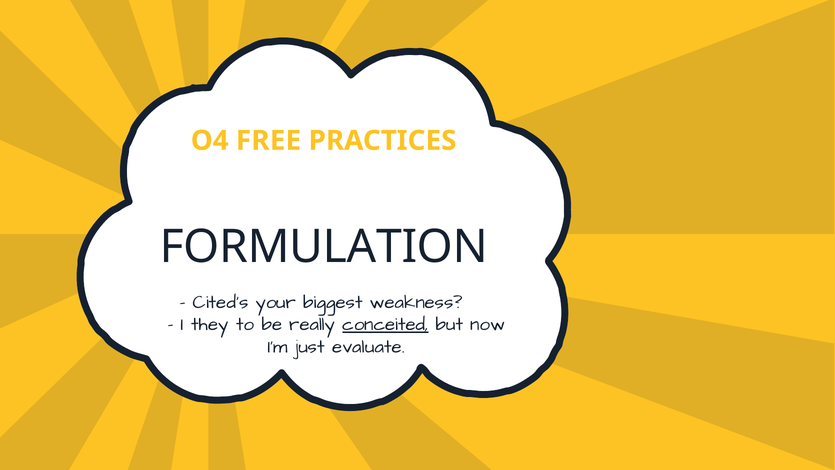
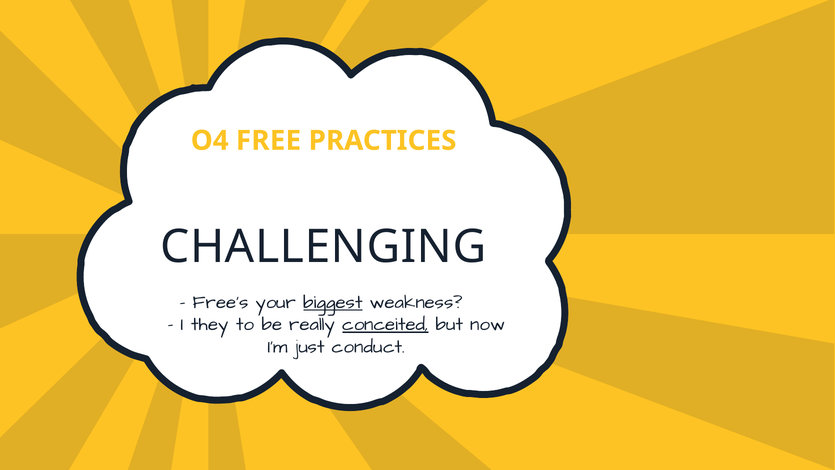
FORMULATION: FORMULATION -> CHALLENGING
Cited‘s: Cited‘s -> Free‘s
biggest underline: none -> present
evaluate: evaluate -> conduct
